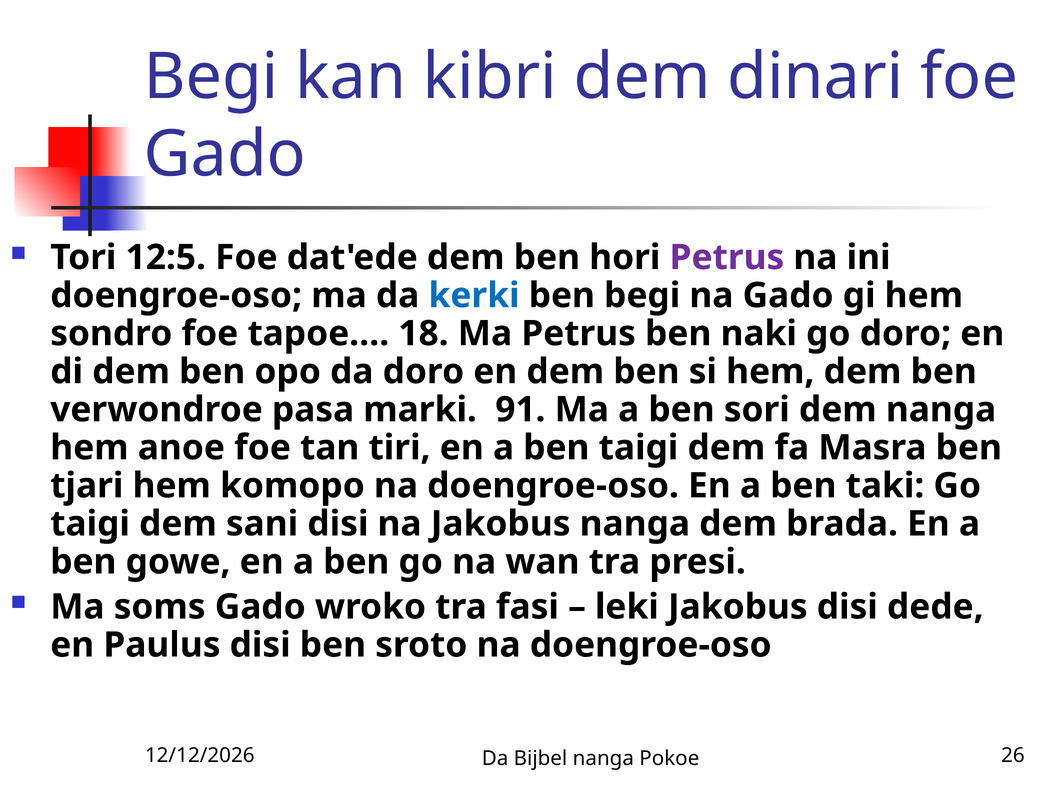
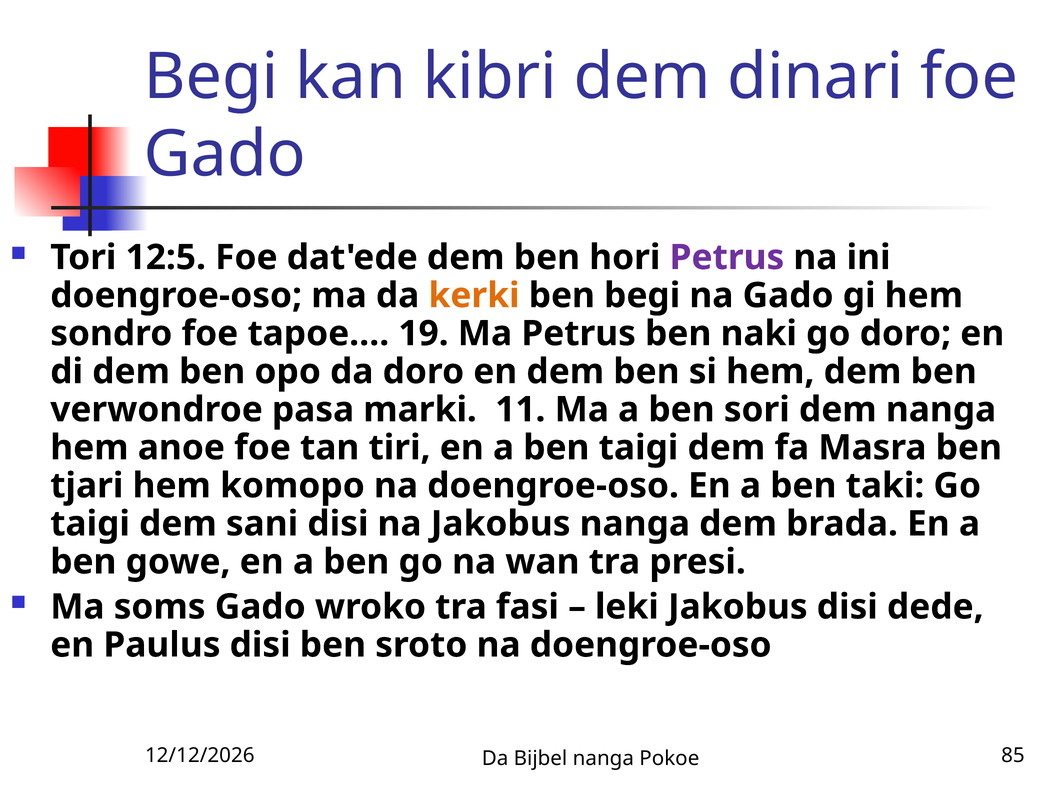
kerki colour: blue -> orange
18: 18 -> 19
91: 91 -> 11
26: 26 -> 85
